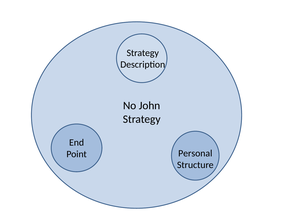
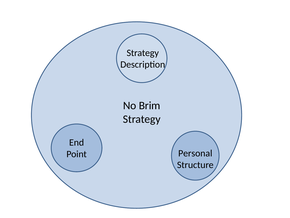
John: John -> Brim
